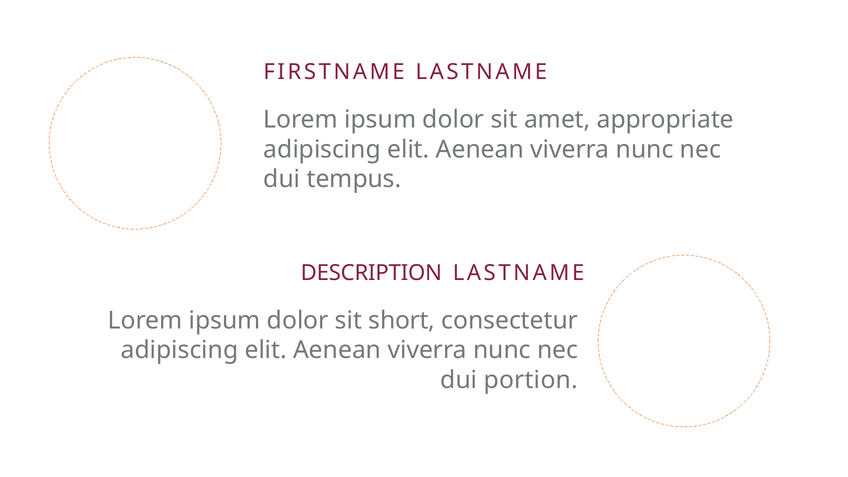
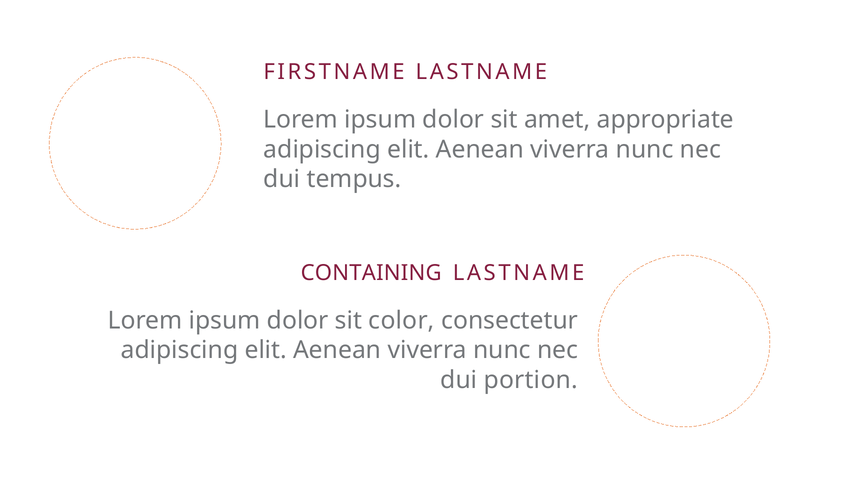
DESCRIPTION: DESCRIPTION -> CONTAINING
short: short -> color
